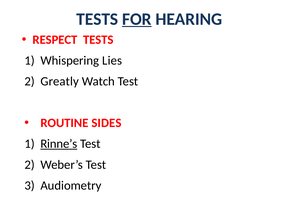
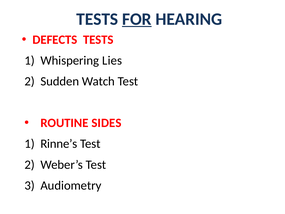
RESPECT: RESPECT -> DEFECTS
Greatly: Greatly -> Sudden
Rinne’s underline: present -> none
